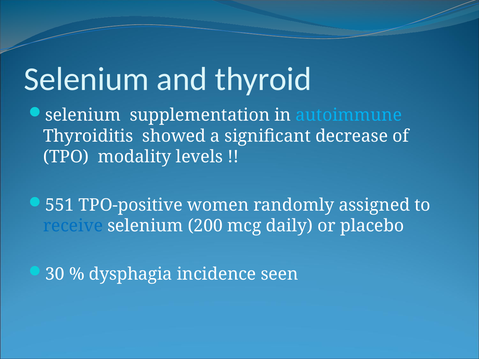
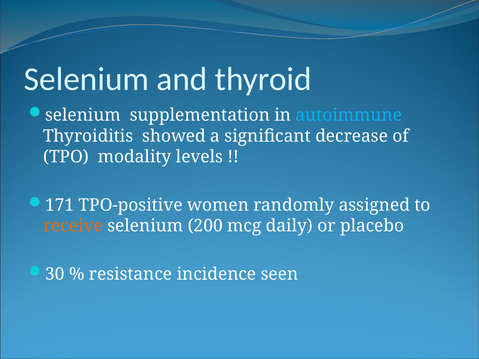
551: 551 -> 171
receive colour: blue -> orange
dysphagia: dysphagia -> resistance
